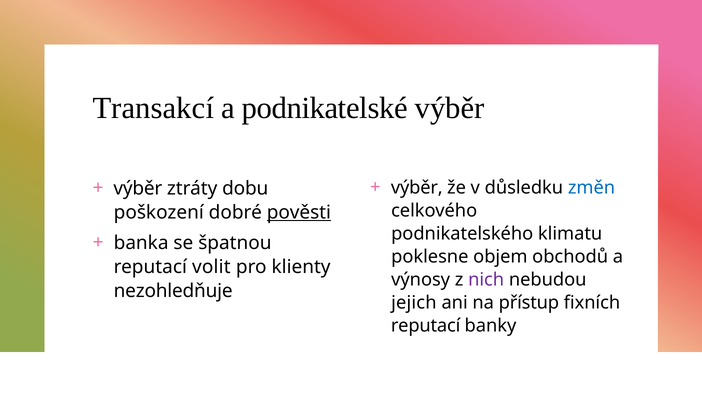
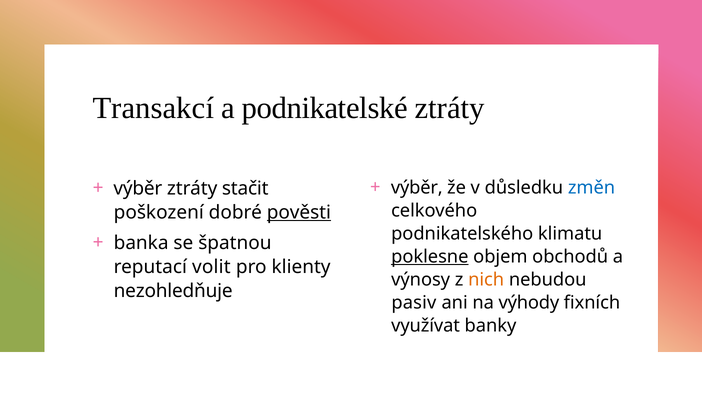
podnikatelské výběr: výběr -> ztráty
dobu: dobu -> stačit
poklesne underline: none -> present
nich colour: purple -> orange
jejich: jejich -> pasiv
přístup: přístup -> výhody
reputací at (426, 326): reputací -> využívat
